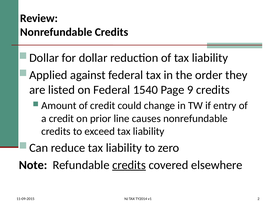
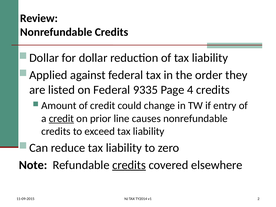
1540: 1540 -> 9335
9: 9 -> 4
credit at (61, 119) underline: none -> present
